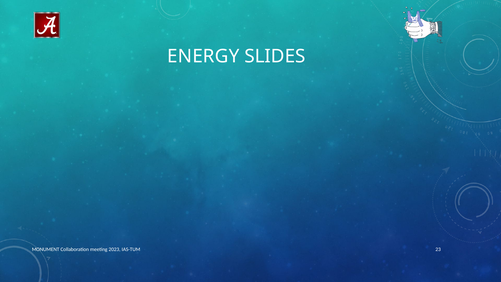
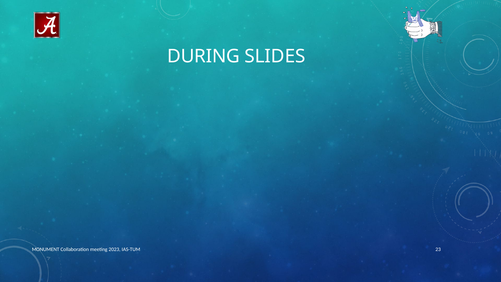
ENERGY: ENERGY -> DURING
